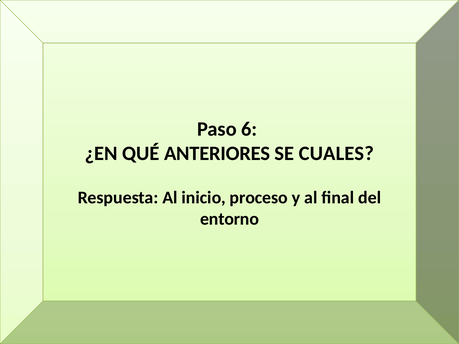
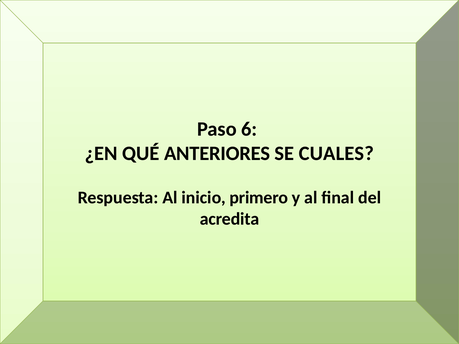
proceso: proceso -> primero
entorno: entorno -> acredita
